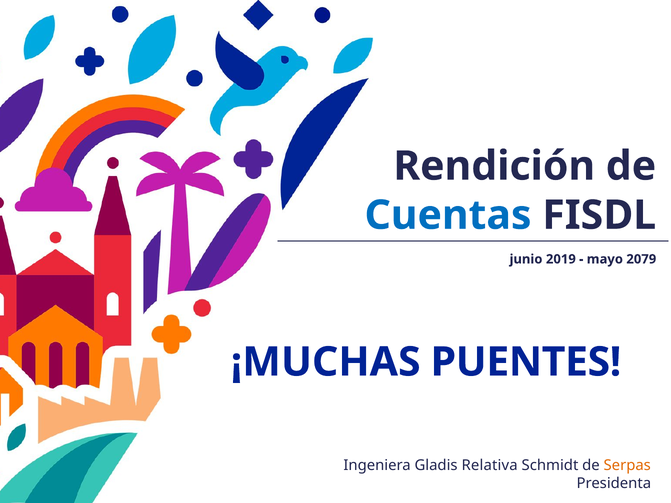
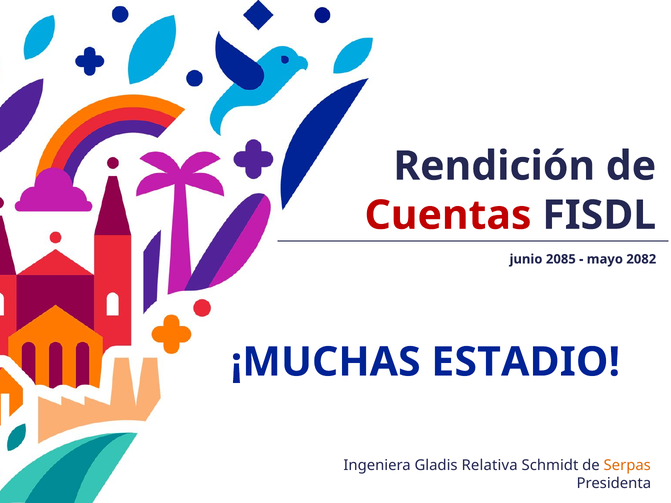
Cuentas colour: blue -> red
2019: 2019 -> 2085
2079: 2079 -> 2082
PUENTES: PUENTES -> ESTADIO
